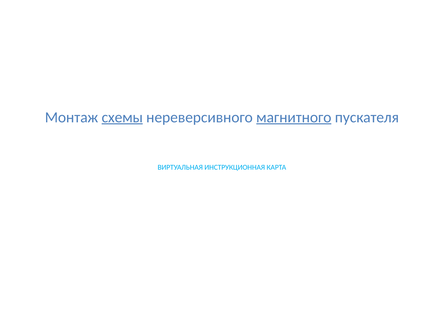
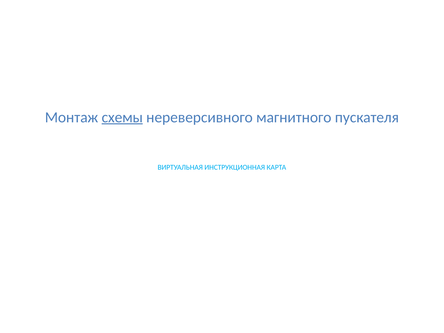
магнитного underline: present -> none
